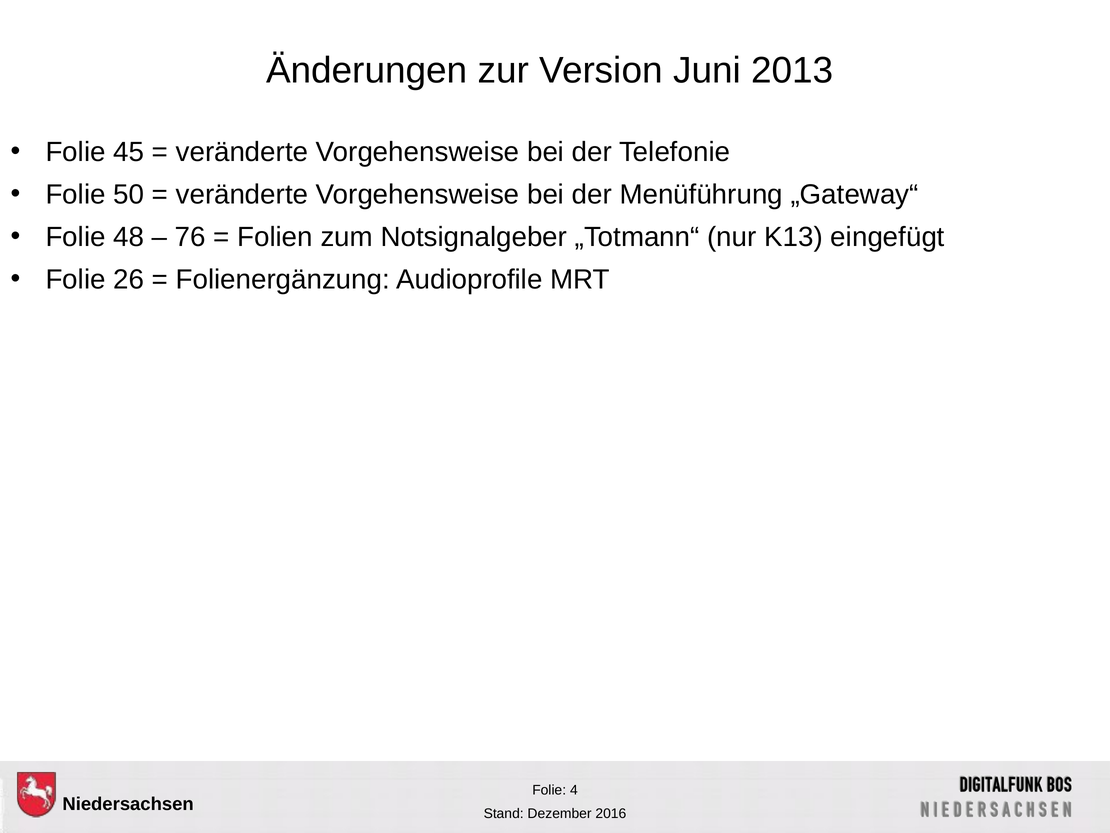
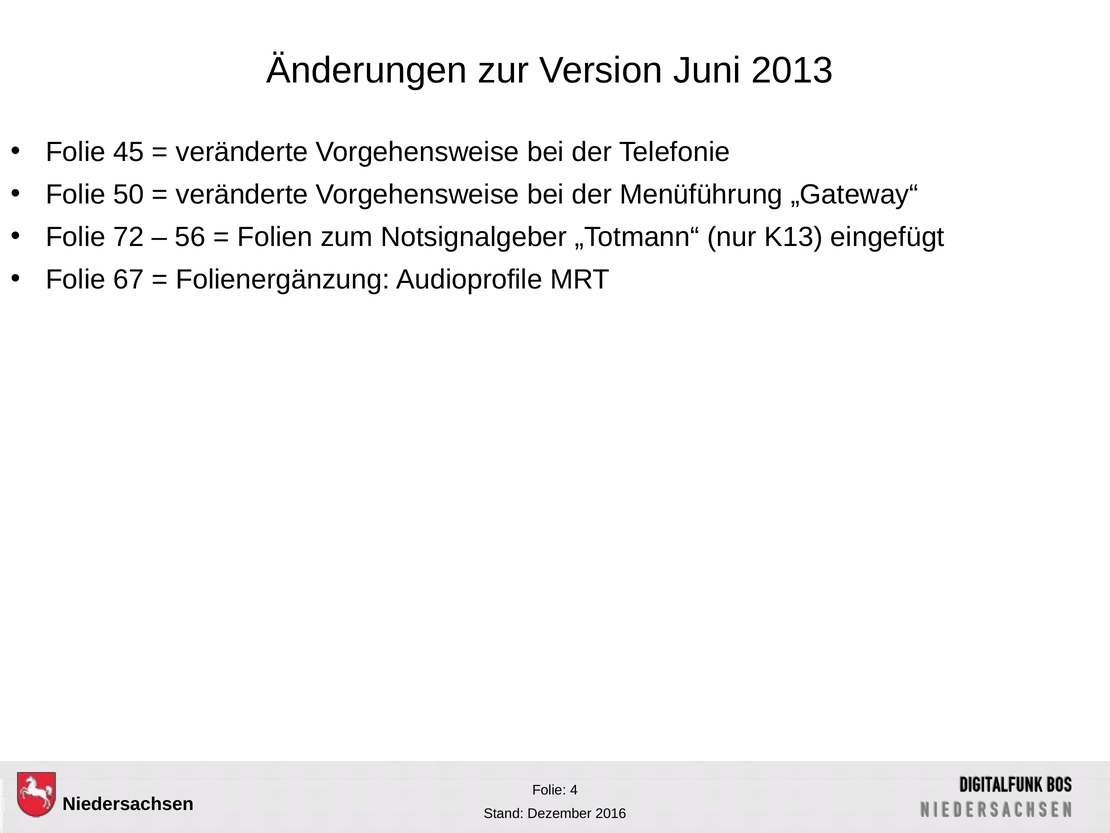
48: 48 -> 72
76: 76 -> 56
26: 26 -> 67
